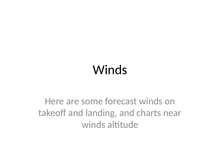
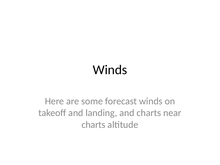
winds at (93, 125): winds -> charts
